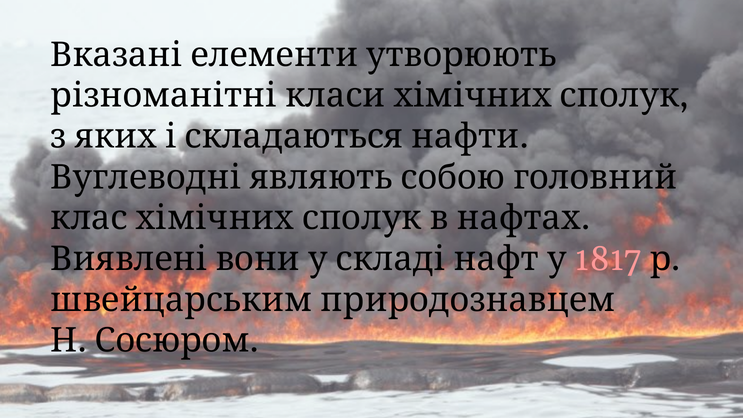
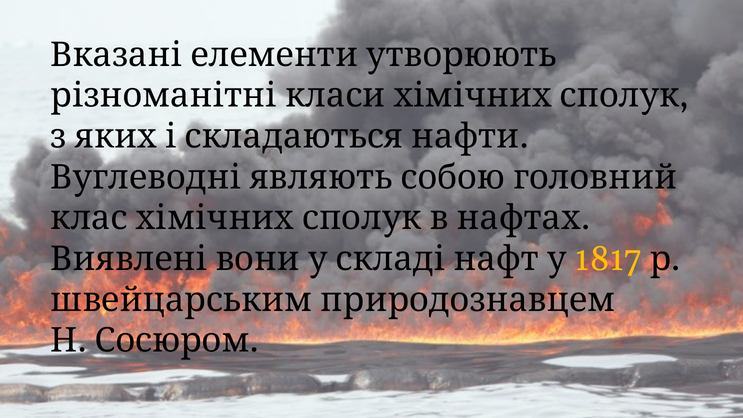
1817 colour: pink -> yellow
